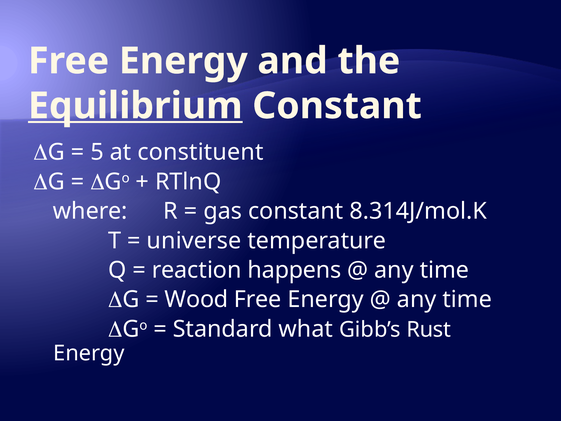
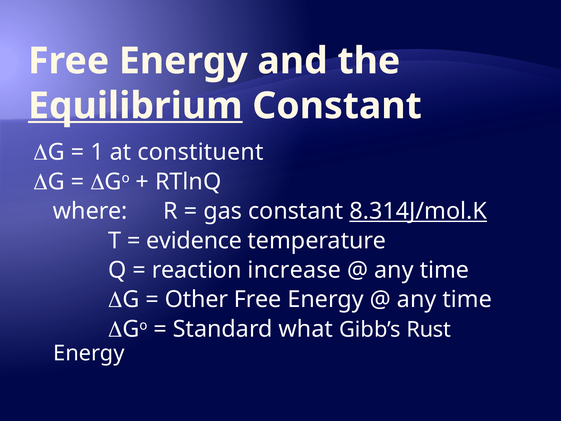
5: 5 -> 1
8.314J/mol.K underline: none -> present
universe: universe -> evidence
happens: happens -> increase
Wood: Wood -> Other
